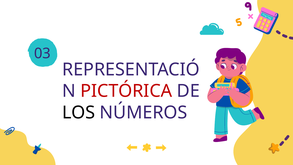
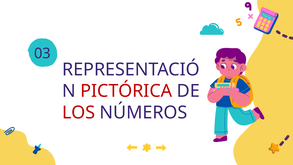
LOS colour: black -> red
